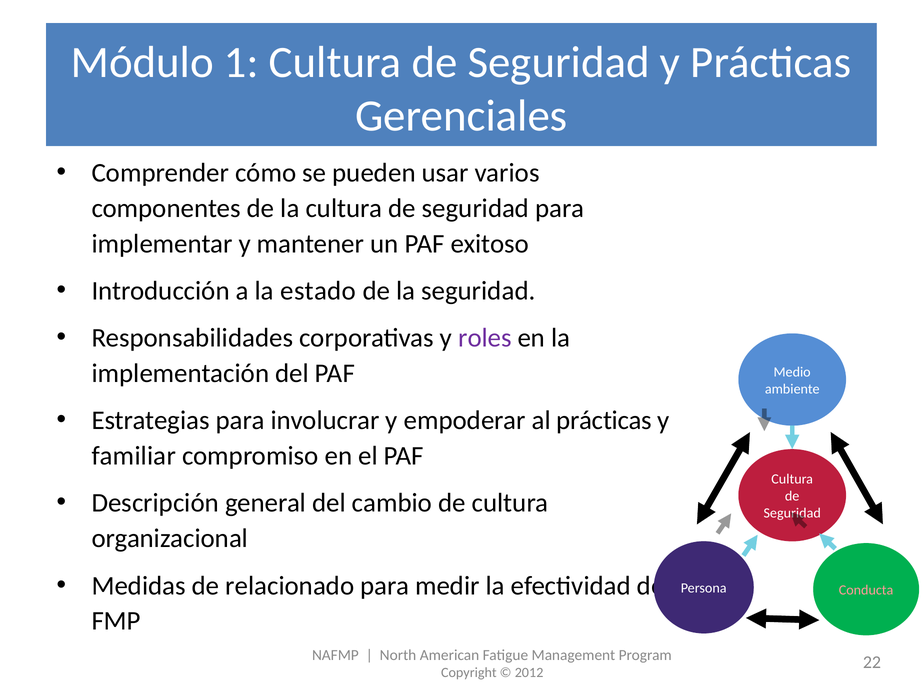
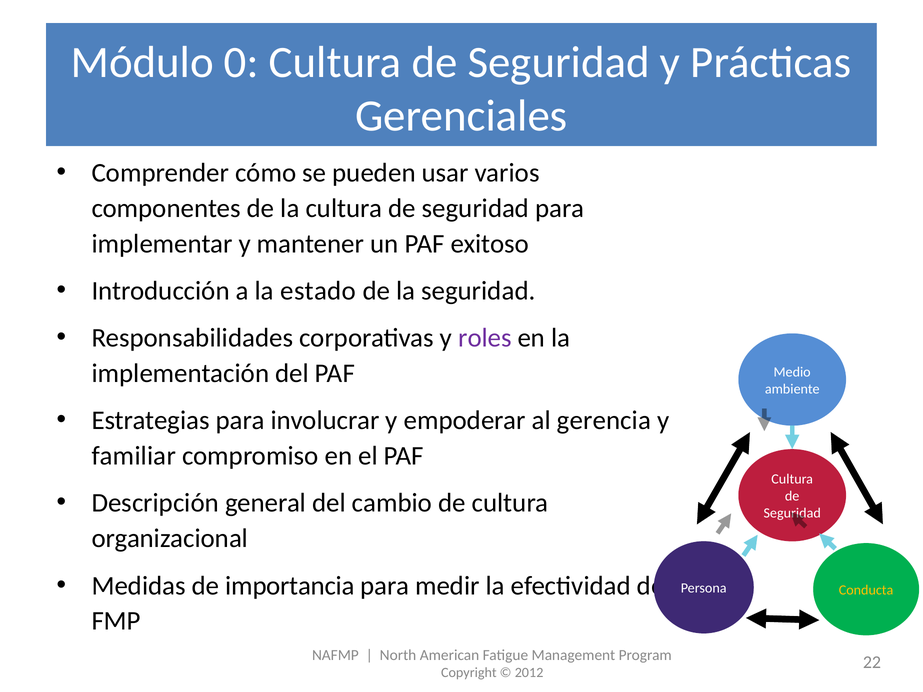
1: 1 -> 0
al prácticas: prácticas -> gerencia
relacionado: relacionado -> importancia
Conducta colour: pink -> yellow
